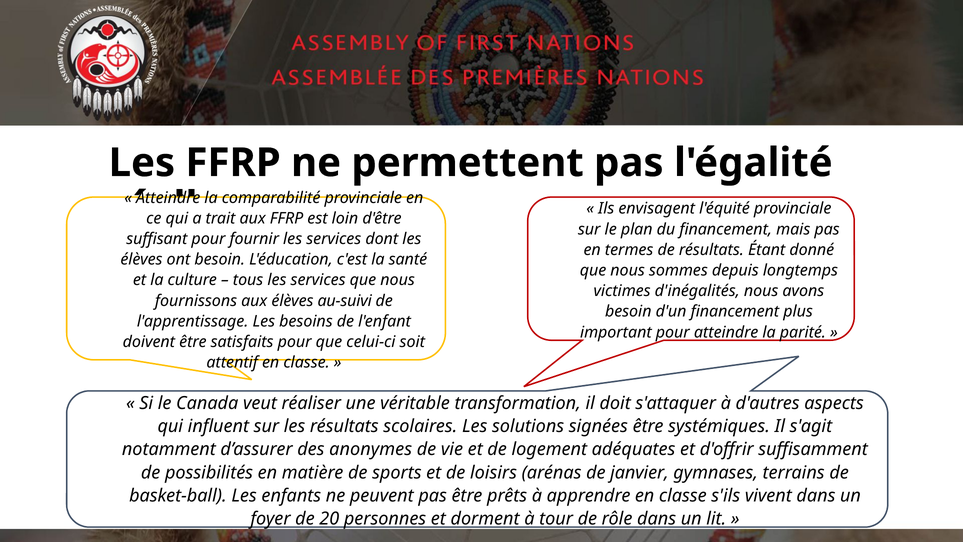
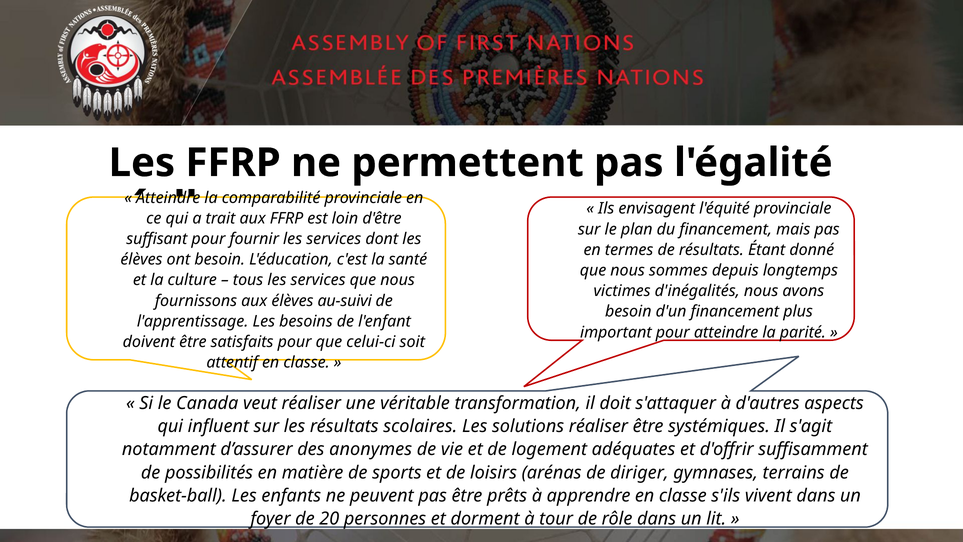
solutions signées: signées -> réaliser
janvier: janvier -> diriger
